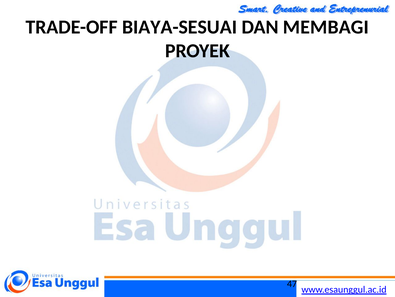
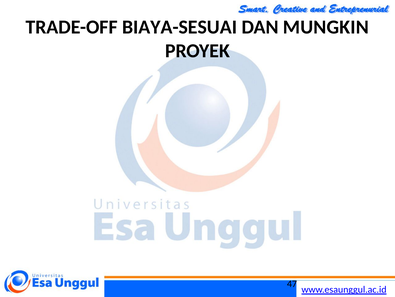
MEMBAGI: MEMBAGI -> MUNGKIN
